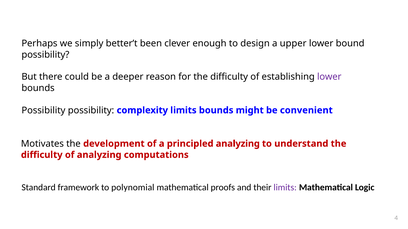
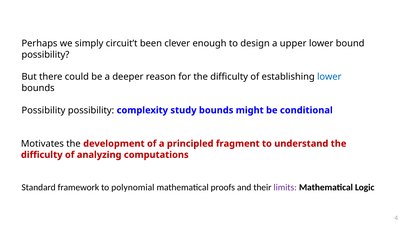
better’t: better’t -> circuit’t
lower at (329, 77) colour: purple -> blue
complexity limits: limits -> study
convenient: convenient -> conditional
principled analyzing: analyzing -> fragment
